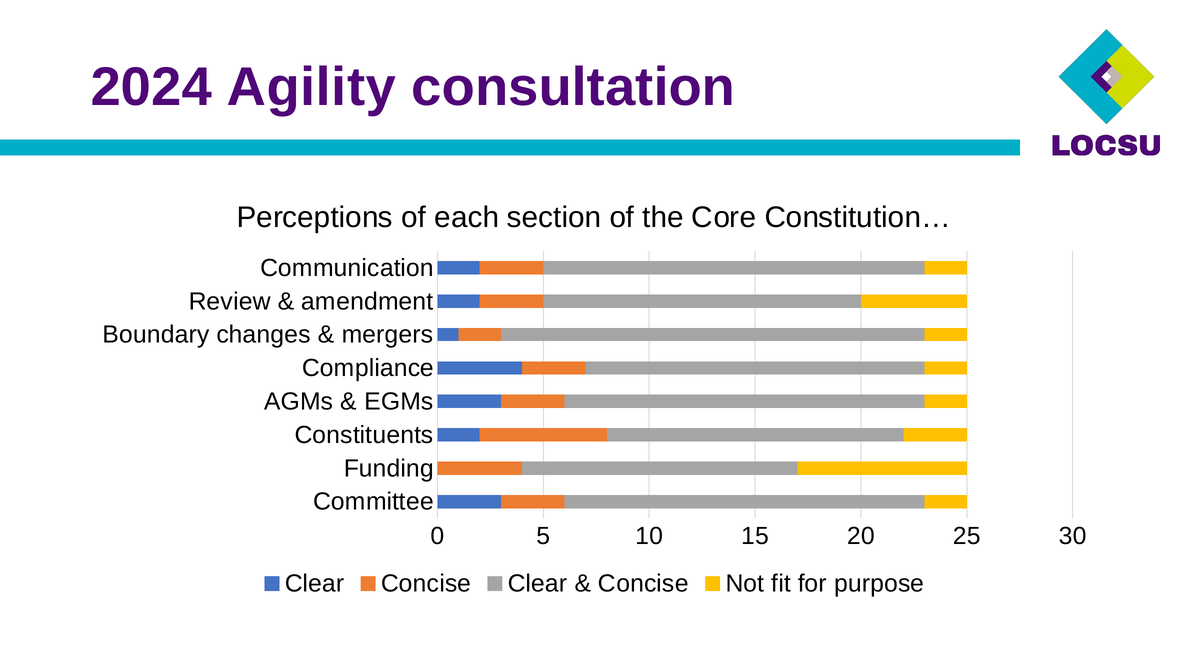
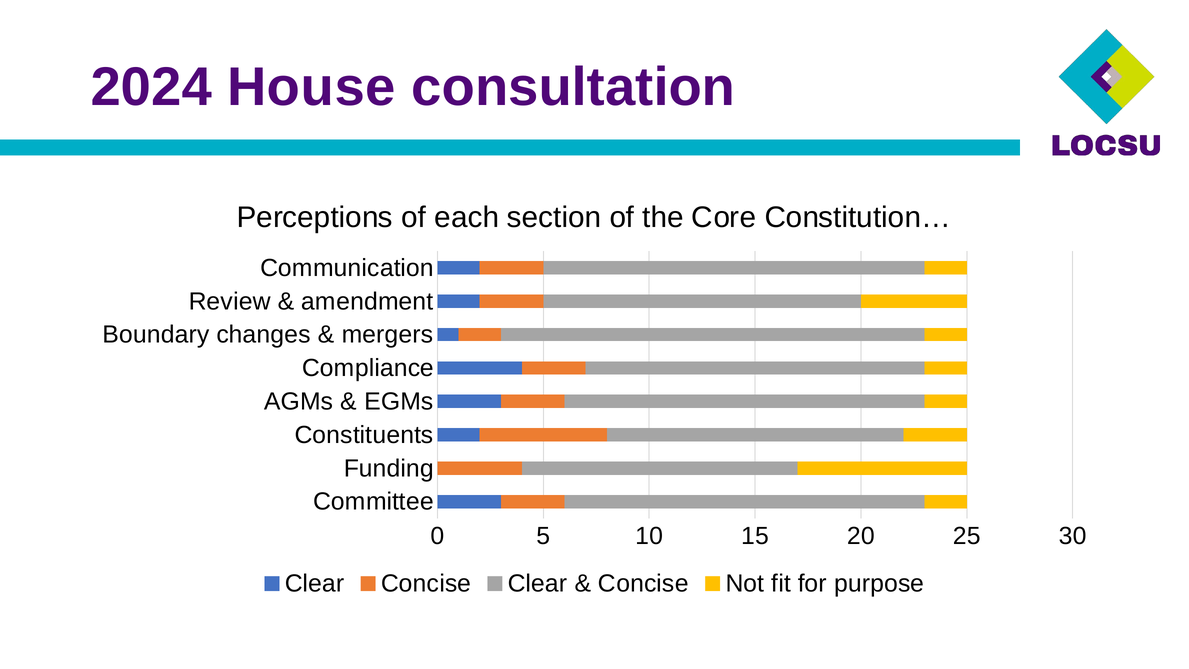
Agility: Agility -> House
